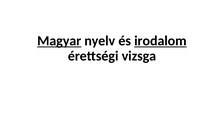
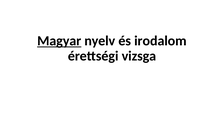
irodalom underline: present -> none
